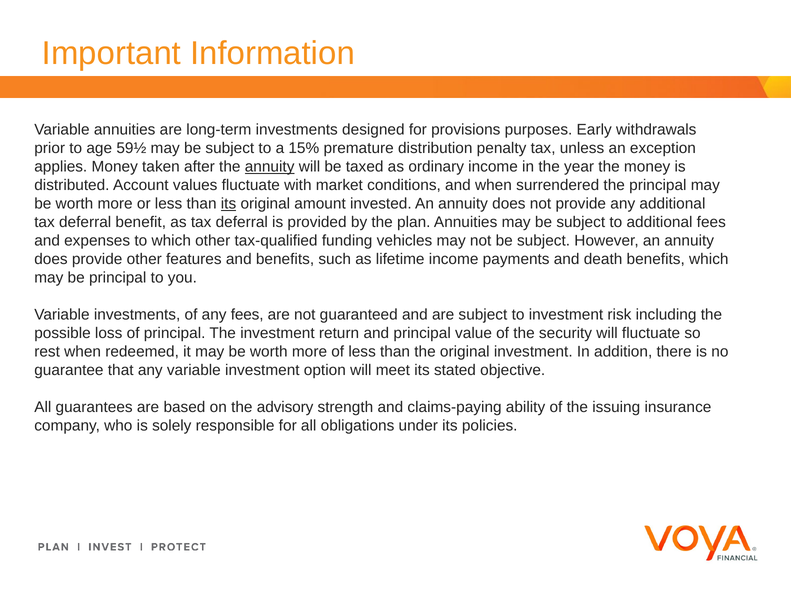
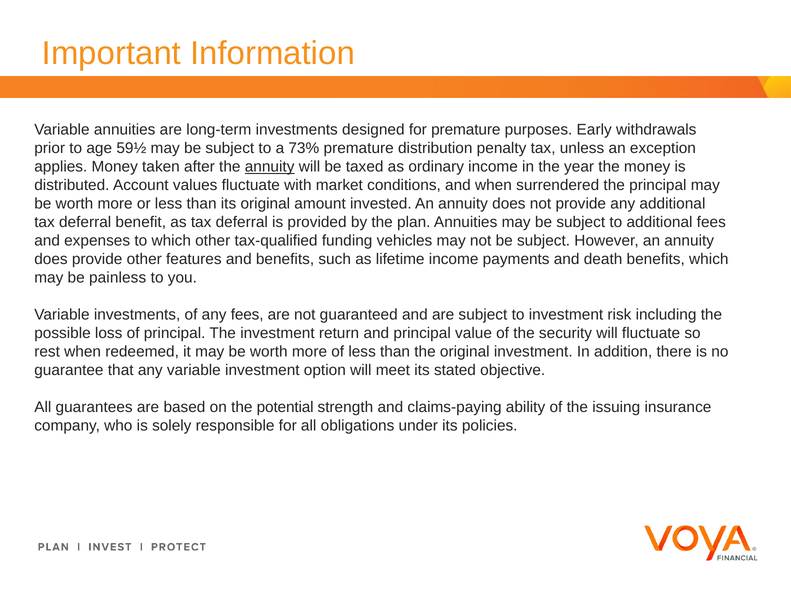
for provisions: provisions -> premature
15%: 15% -> 73%
its at (229, 203) underline: present -> none
be principal: principal -> painless
advisory: advisory -> potential
